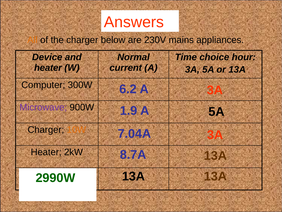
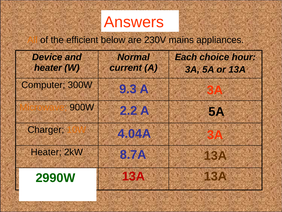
the charger: charger -> efficient
Time: Time -> Each
6.2: 6.2 -> 9.3
Microwave colour: purple -> orange
1.9: 1.9 -> 2.2
7.04A: 7.04A -> 4.04A
13A at (134, 176) colour: black -> red
